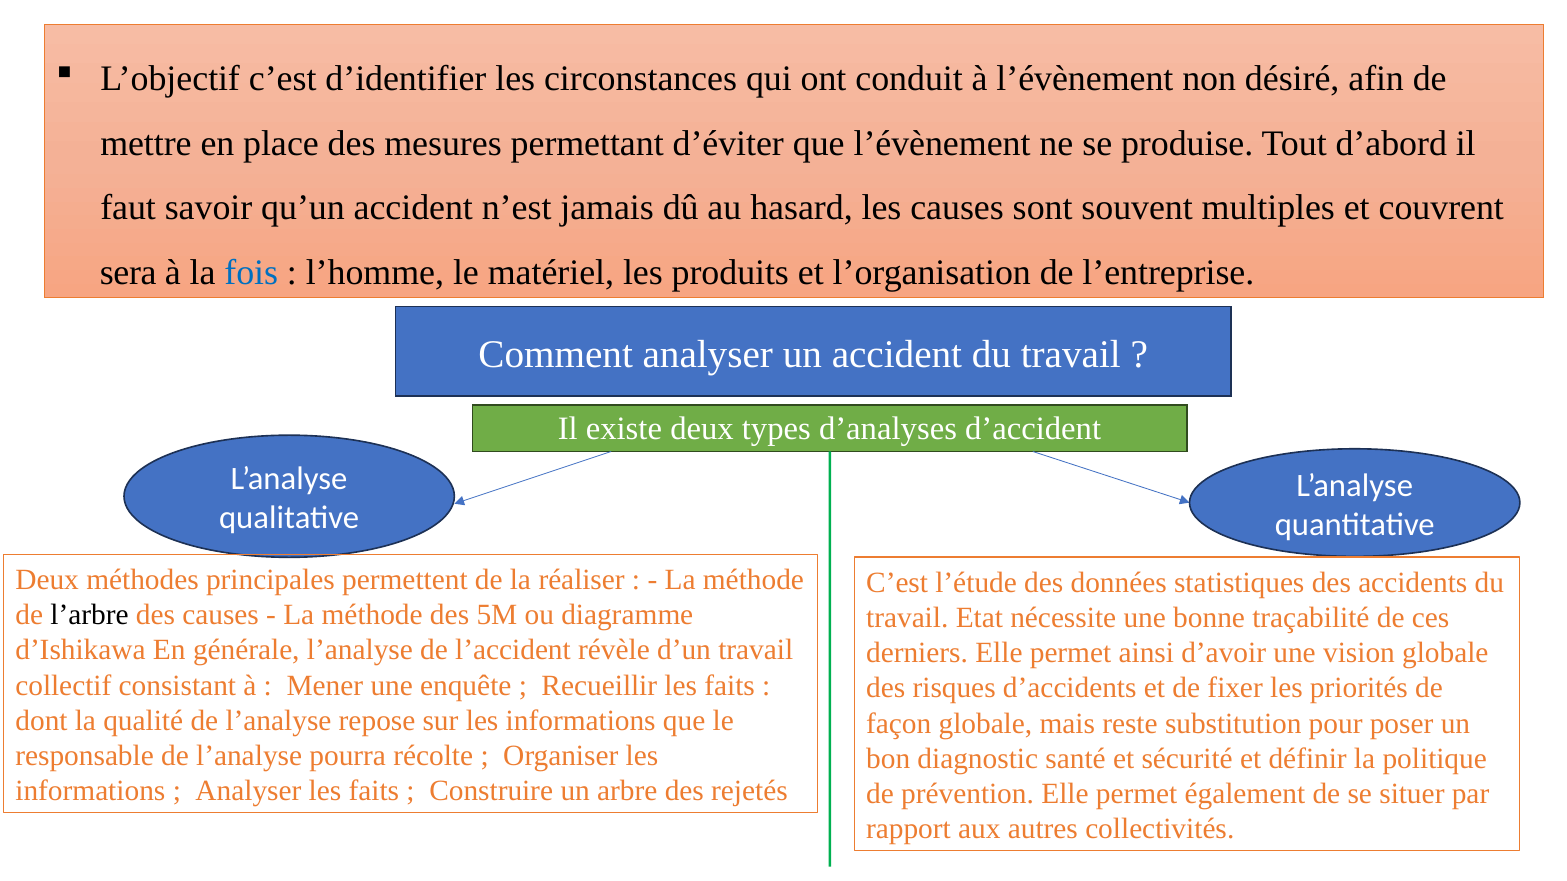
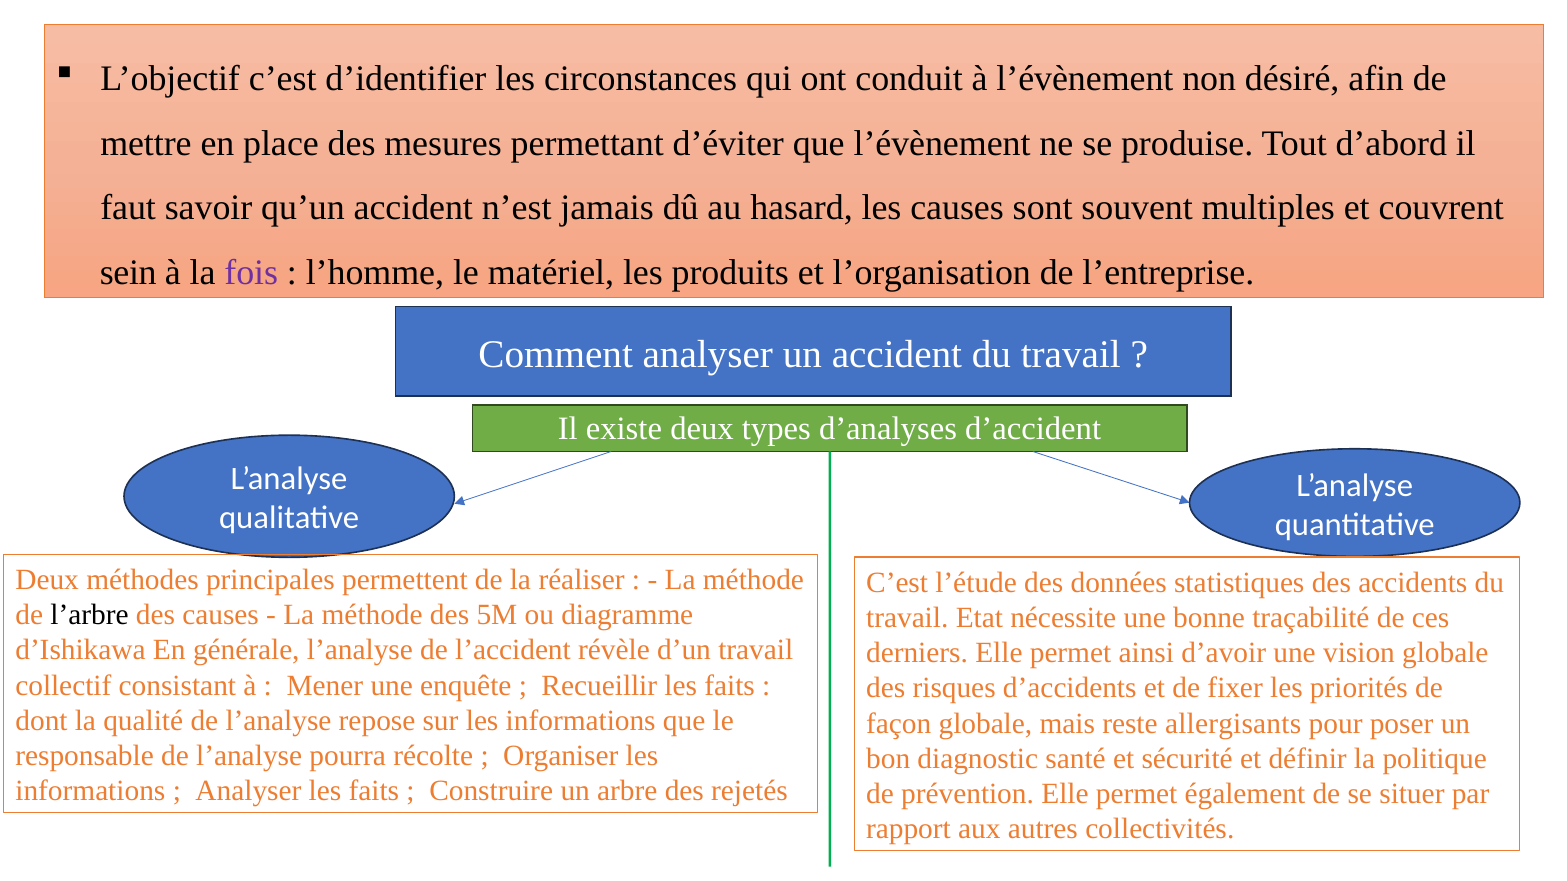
sera: sera -> sein
fois colour: blue -> purple
substitution: substitution -> allergisants
